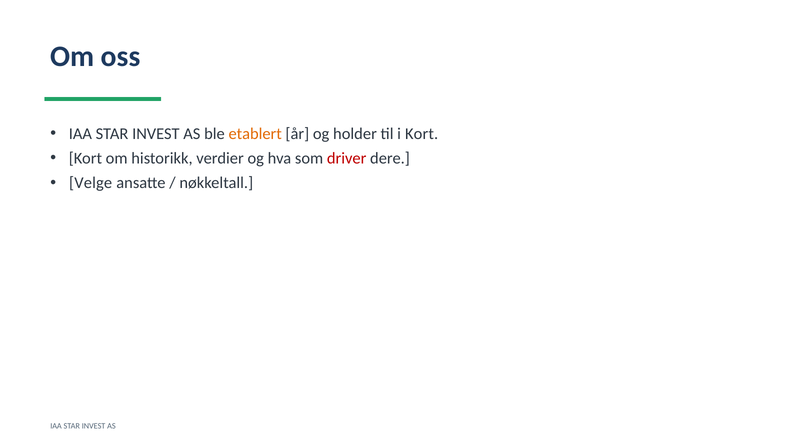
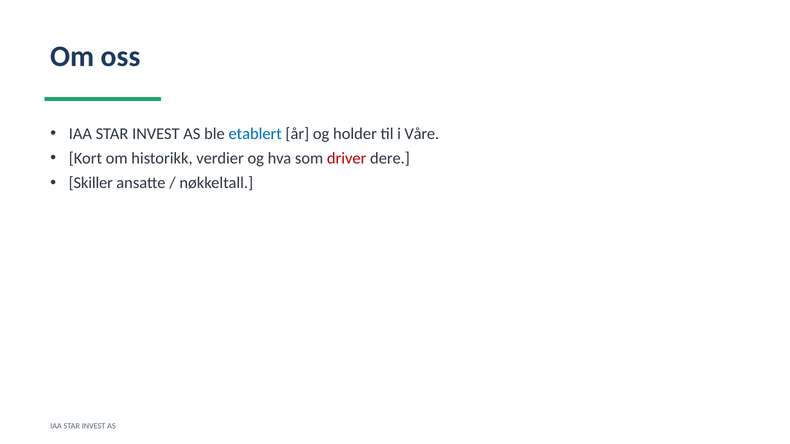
etablert colour: orange -> blue
i Kort: Kort -> Våre
Velge: Velge -> Skiller
